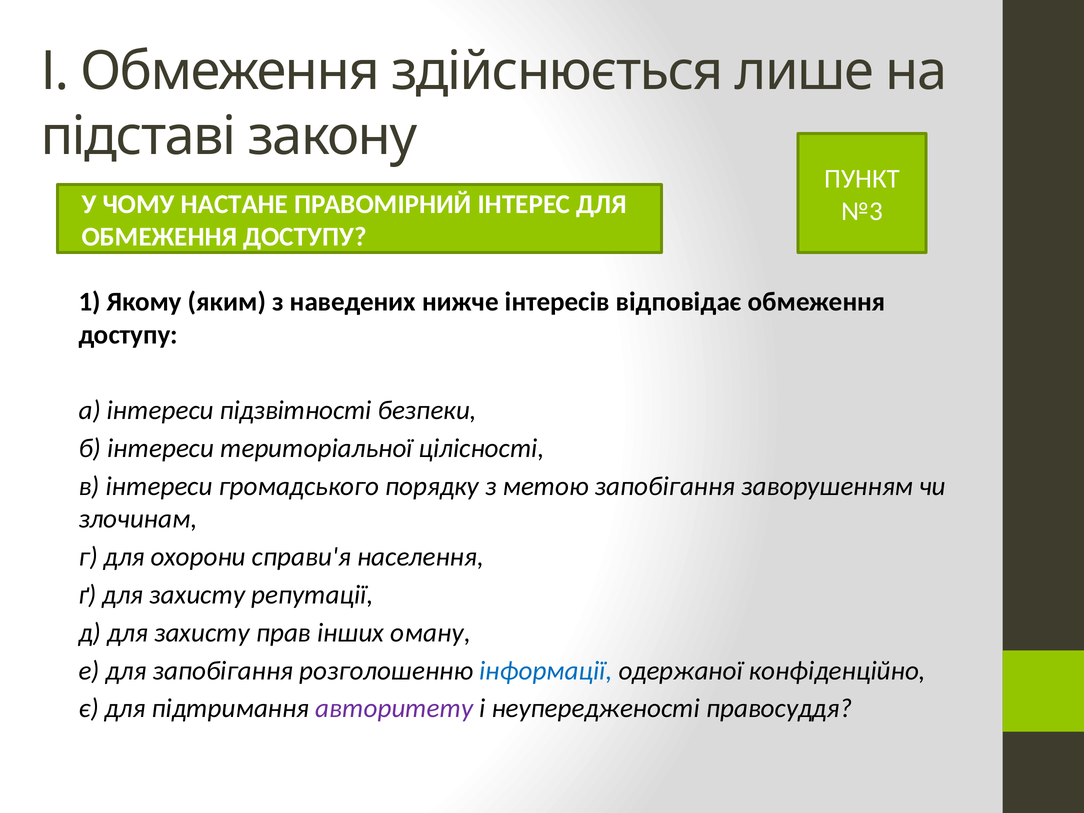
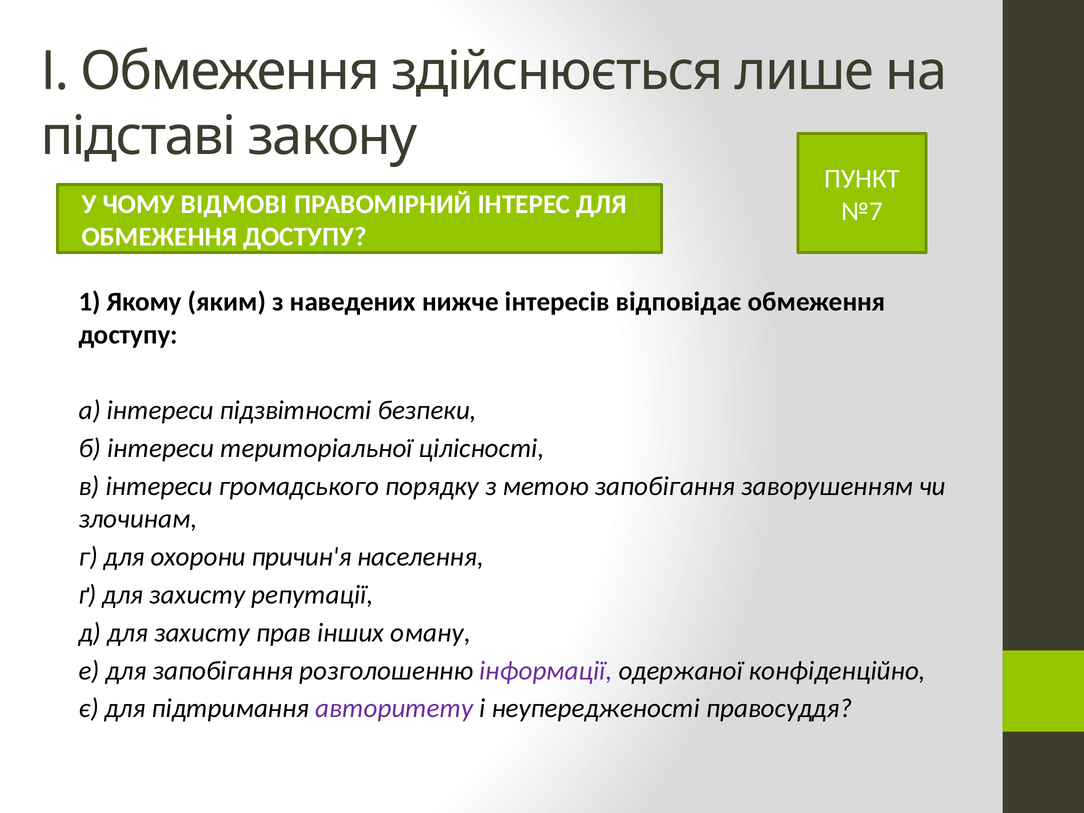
НАСТАНЕ: НАСТАНЕ -> ВІДМОВІ
№3: №3 -> №7
справи'я: справи'я -> причин'я
інформації colour: blue -> purple
